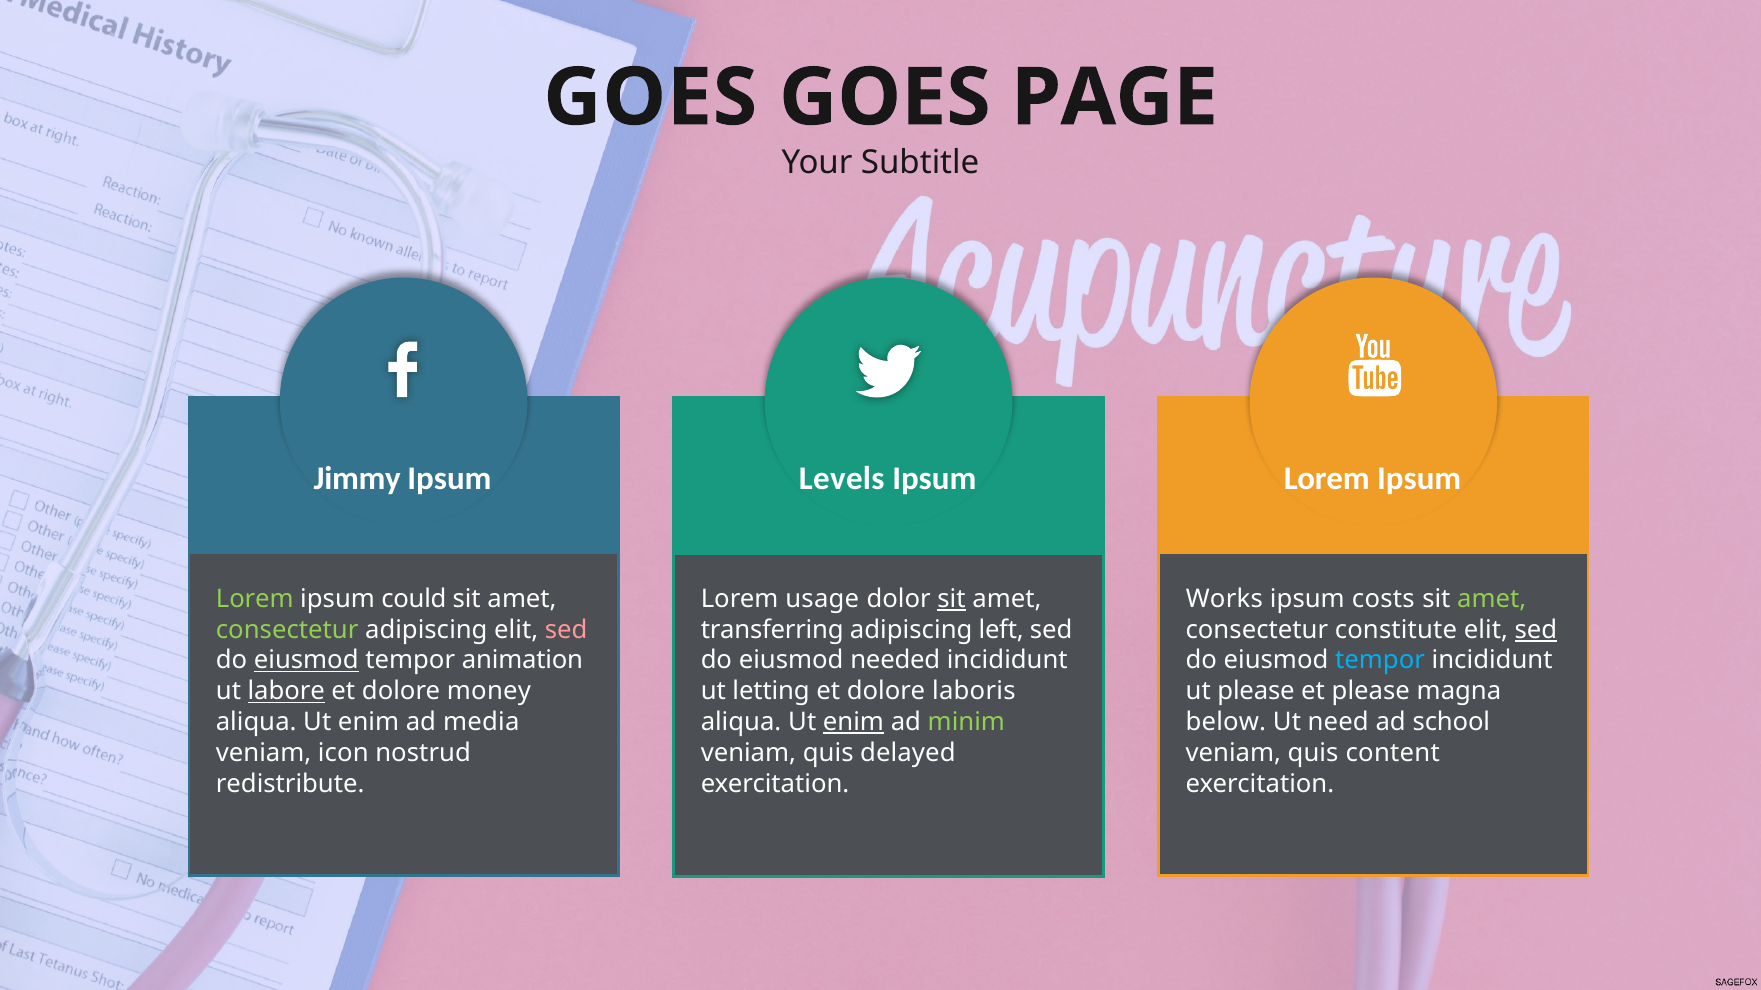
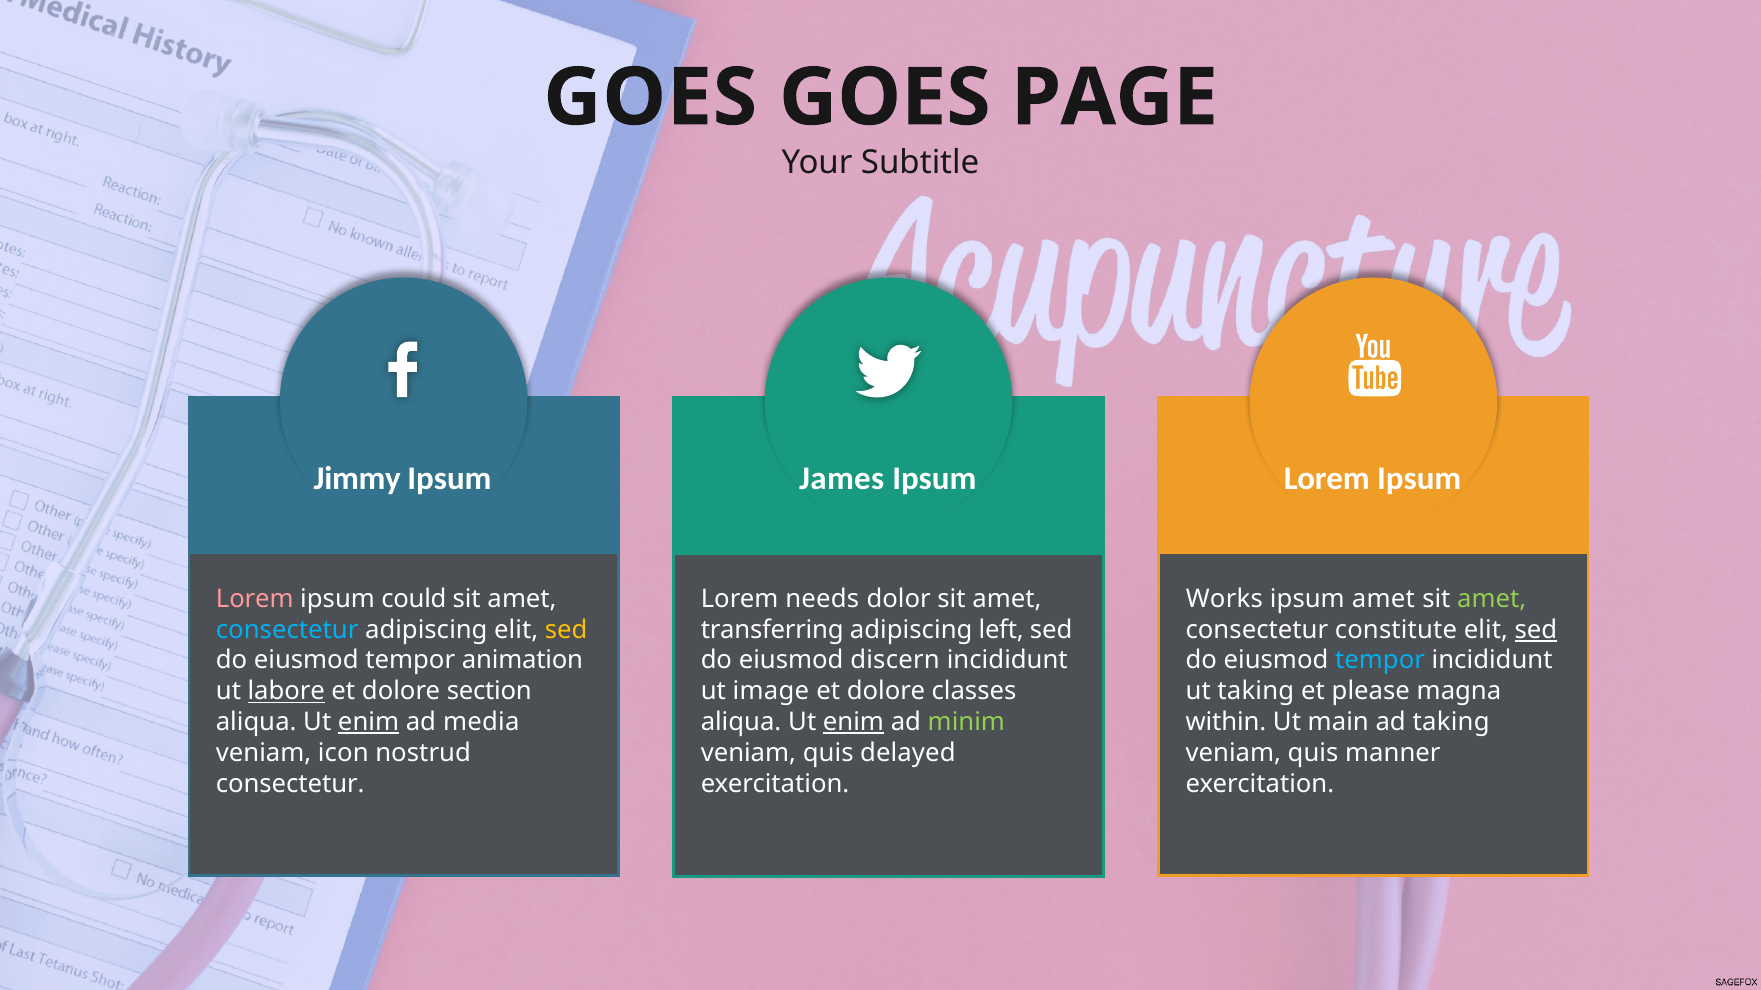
Levels: Levels -> James
Lorem at (255, 599) colour: light green -> pink
usage: usage -> needs
sit at (951, 599) underline: present -> none
ipsum costs: costs -> amet
consectetur at (287, 630) colour: light green -> light blue
sed at (566, 630) colour: pink -> yellow
eiusmod at (306, 661) underline: present -> none
needed: needed -> discern
money: money -> section
letting: letting -> image
laboris: laboris -> classes
ut please: please -> taking
enim at (369, 723) underline: none -> present
below: below -> within
need: need -> main
ad school: school -> taking
content: content -> manner
redistribute at (290, 784): redistribute -> consectetur
